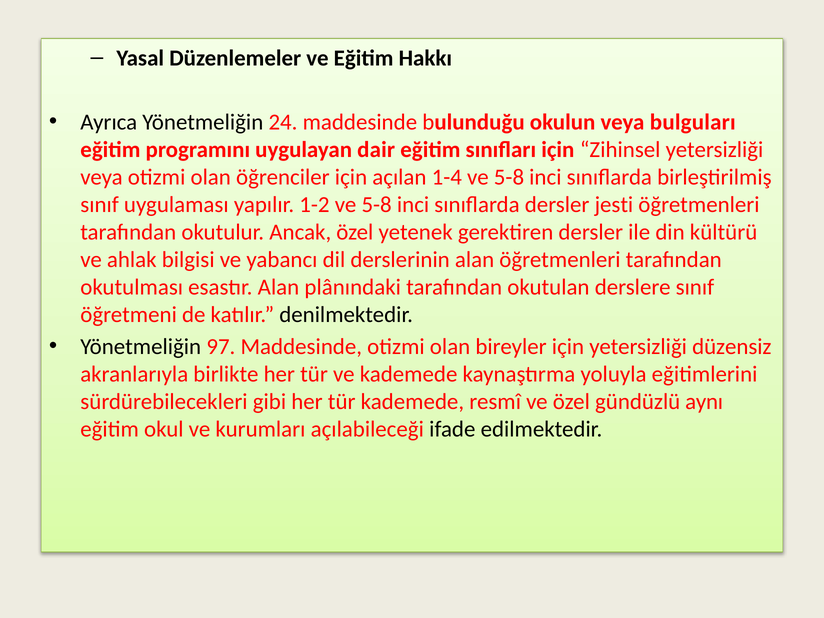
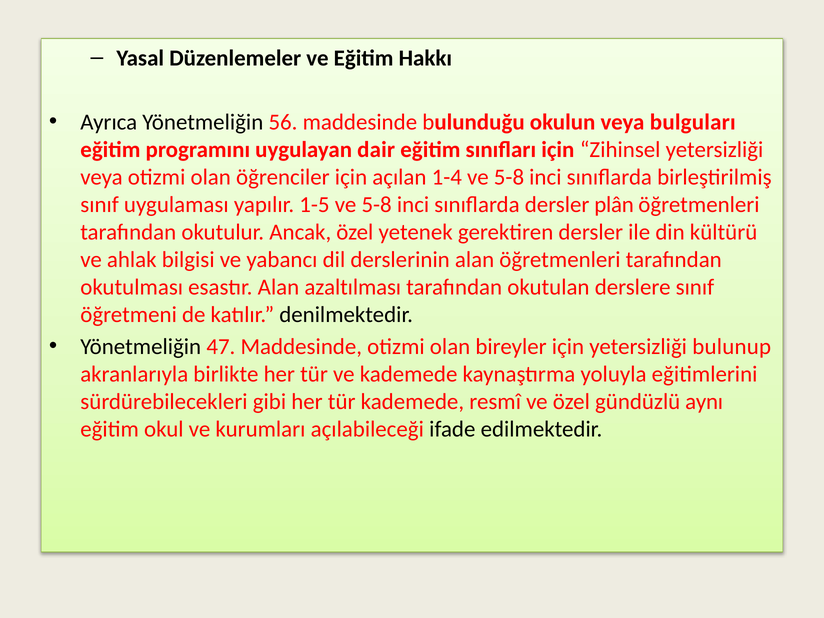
24: 24 -> 56
1-2: 1-2 -> 1-5
jesti: jesti -> plân
plânındaki: plânındaki -> azaltılması
97: 97 -> 47
düzensiz: düzensiz -> bulunup
